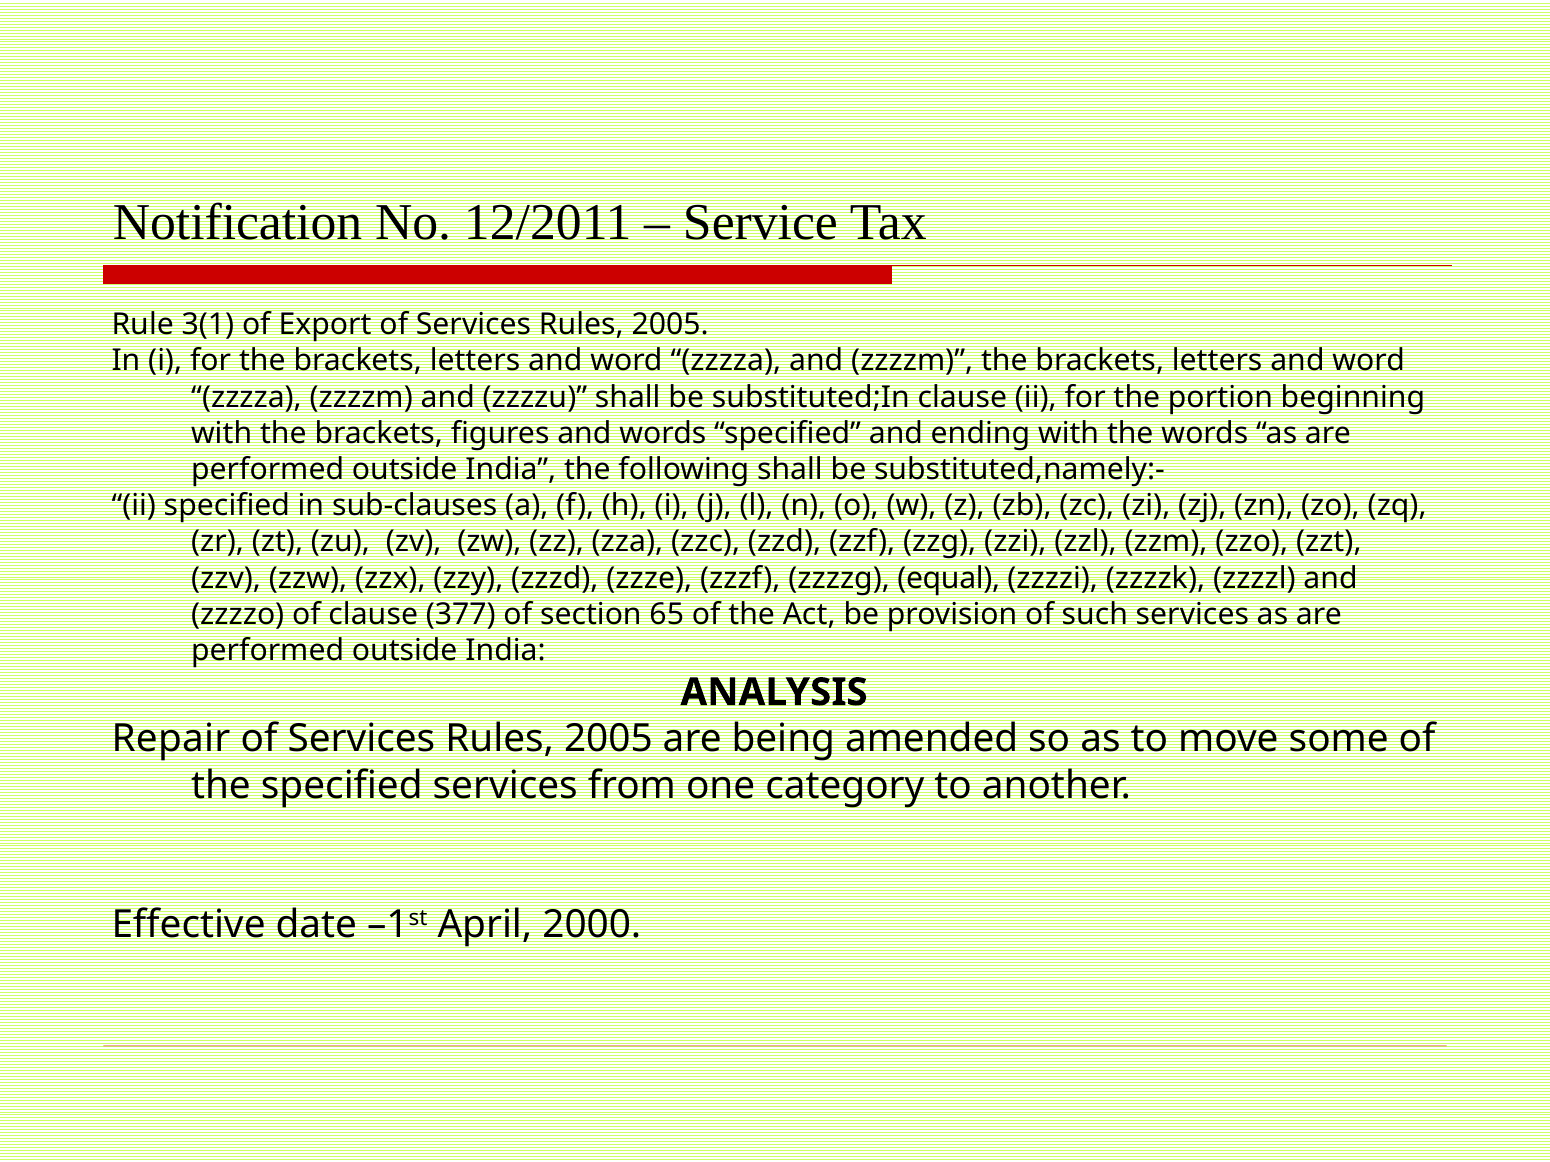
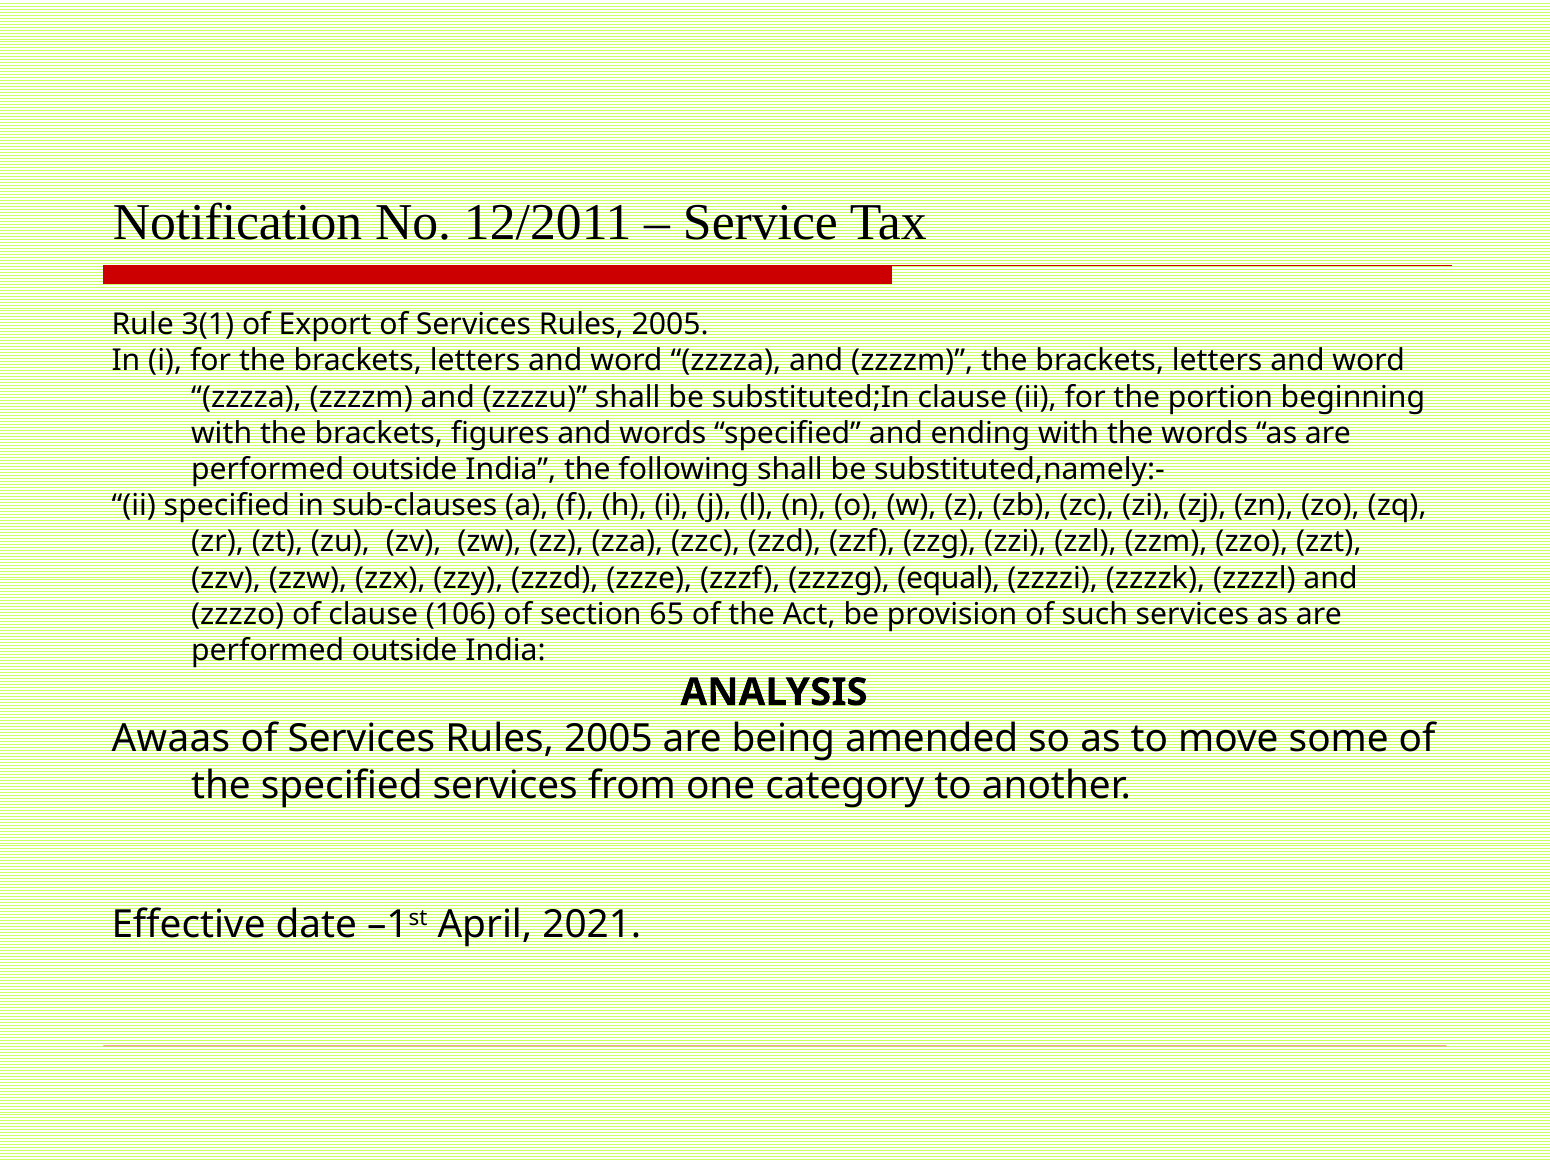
377: 377 -> 106
Repair: Repair -> Awaas
2000: 2000 -> 2021
